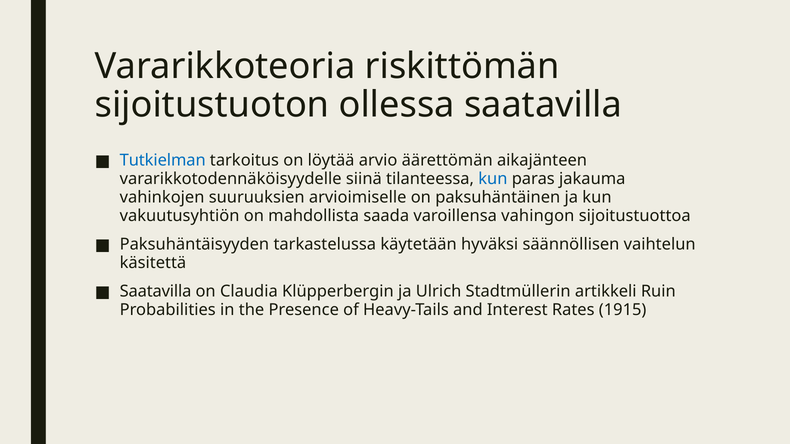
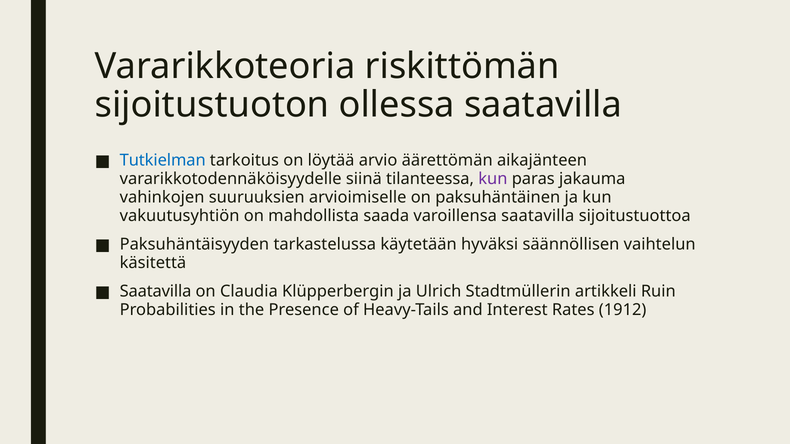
kun at (493, 179) colour: blue -> purple
varoillensa vahingon: vahingon -> saatavilla
1915: 1915 -> 1912
